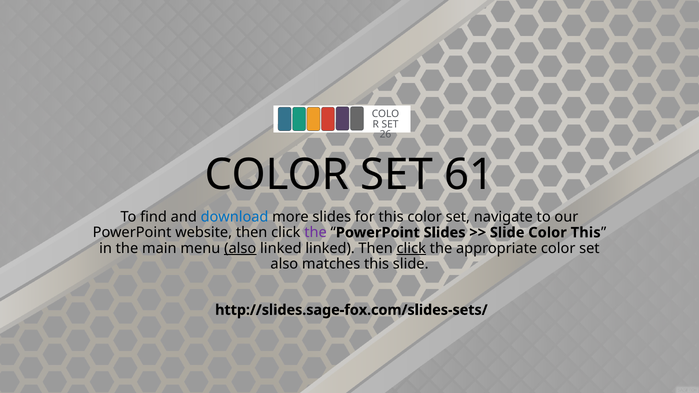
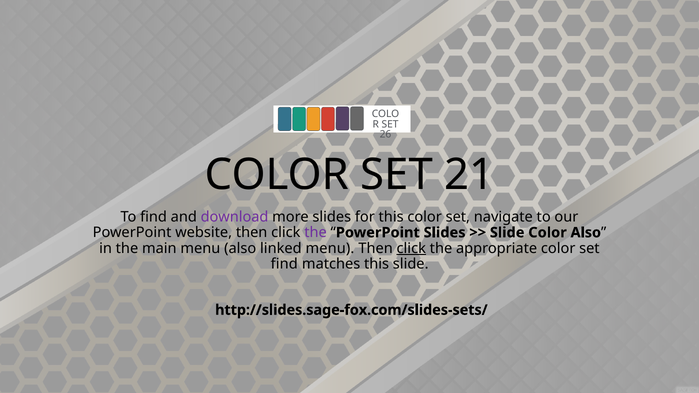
61: 61 -> 21
download colour: blue -> purple
Color This: This -> Also
also at (240, 248) underline: present -> none
linked linked: linked -> menu
also at (284, 264): also -> find
